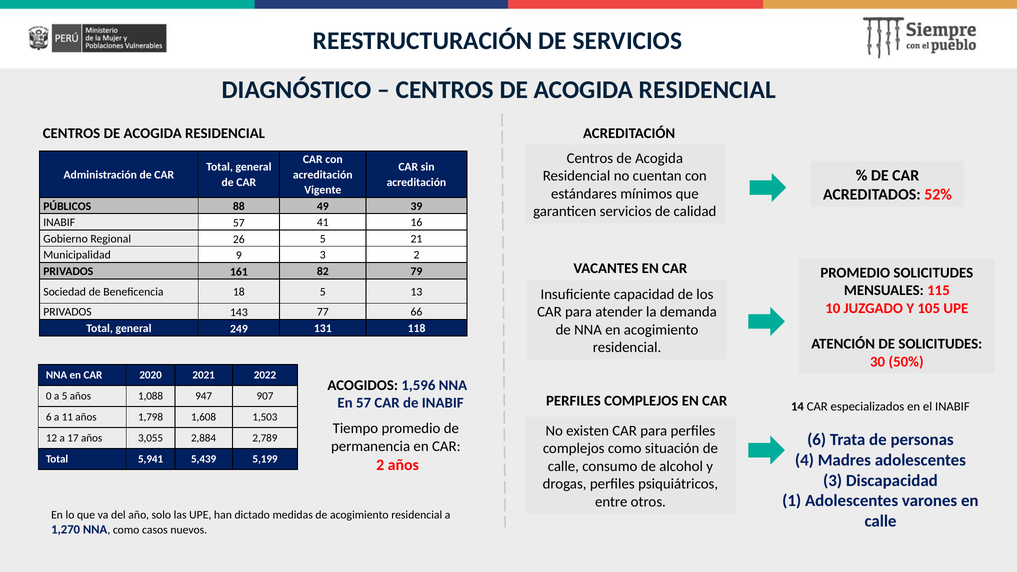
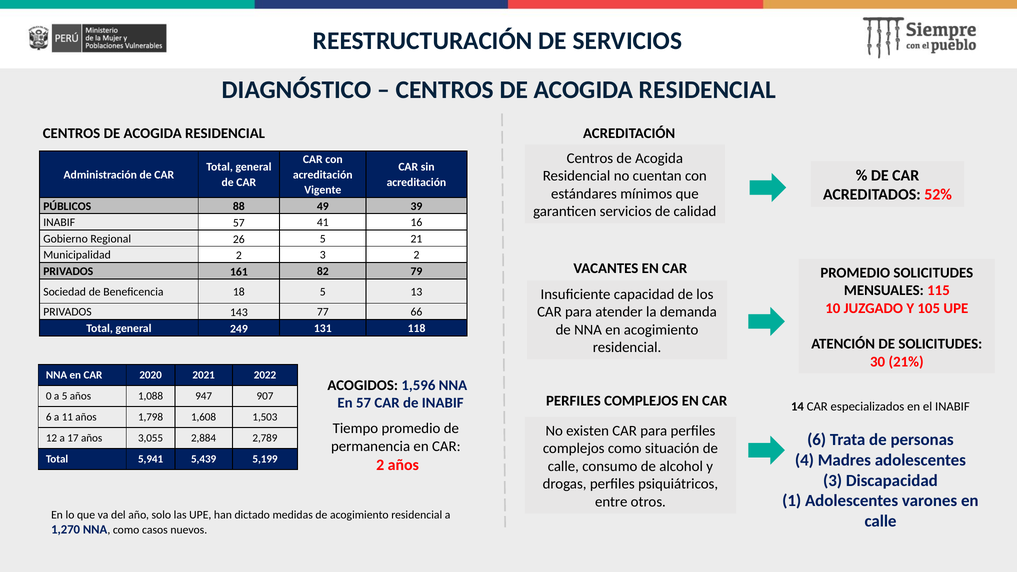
Municipalidad 9: 9 -> 2
50%: 50% -> 21%
